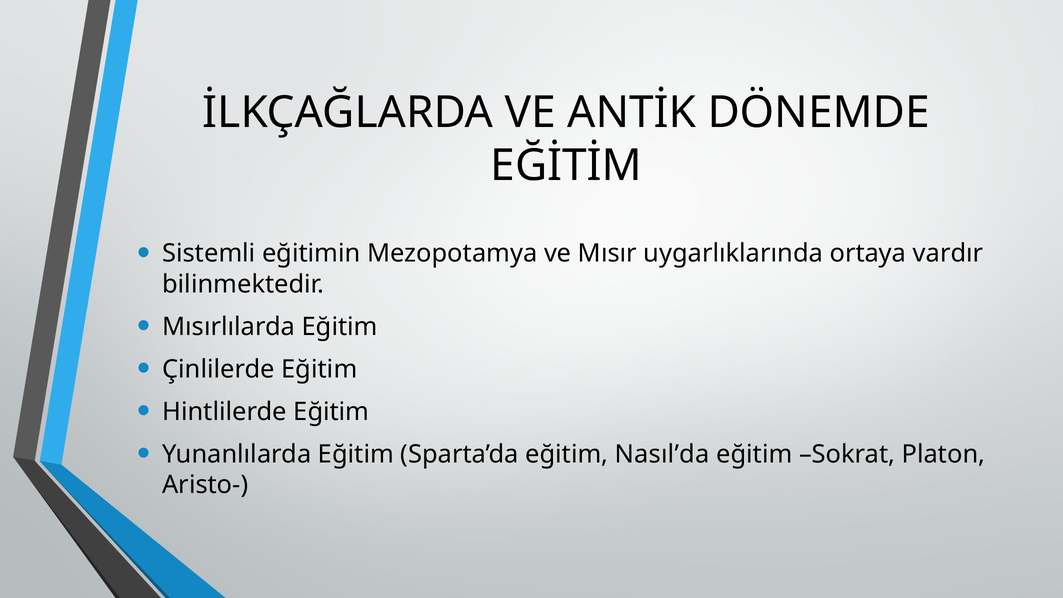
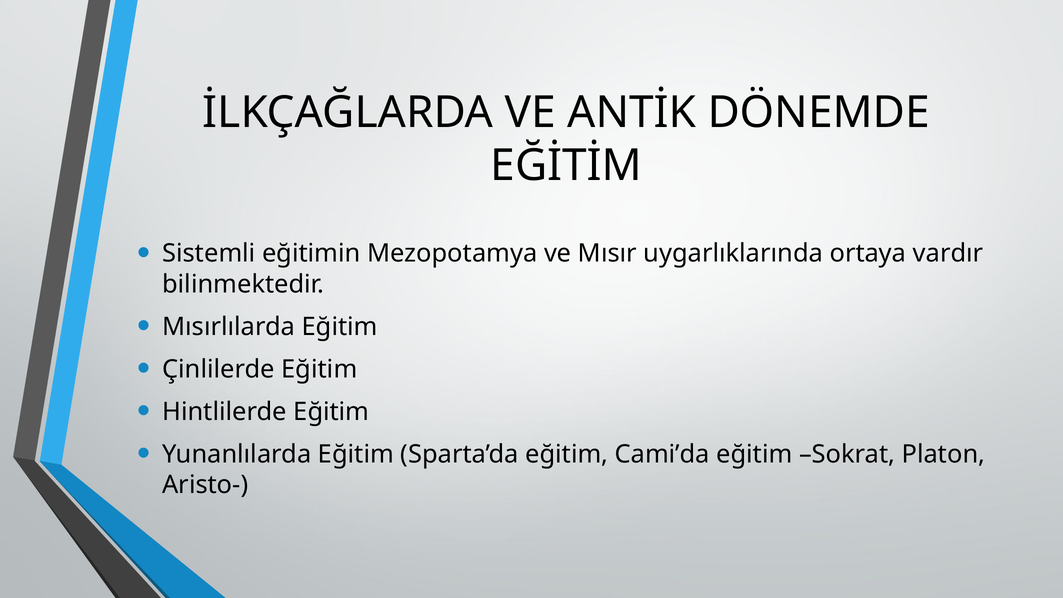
Nasıl’da: Nasıl’da -> Cami’da
